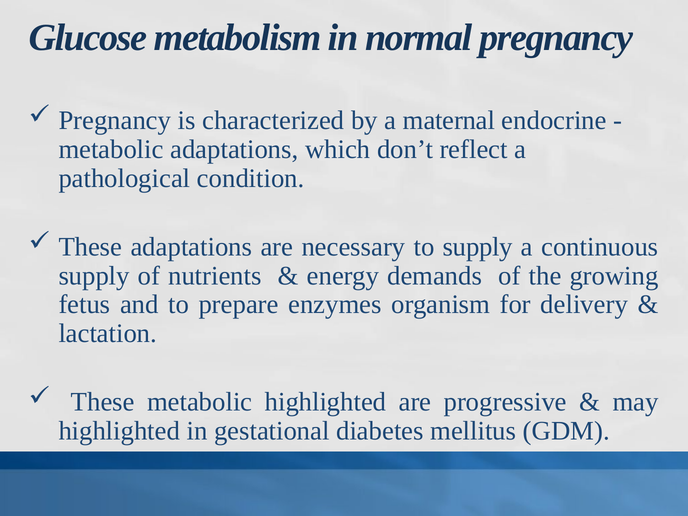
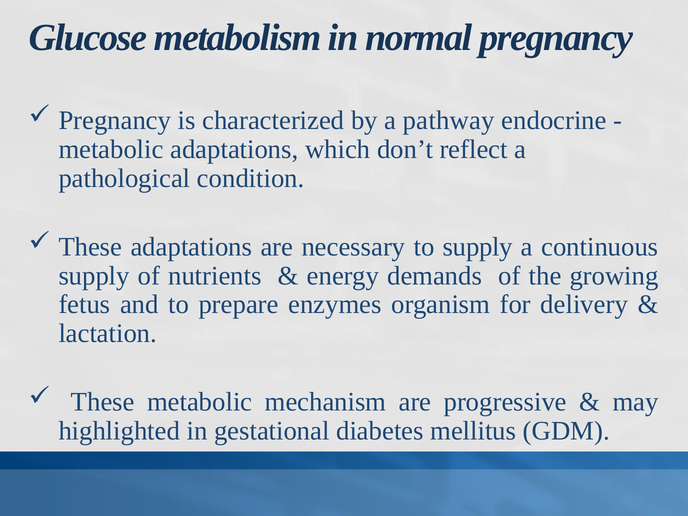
maternal: maternal -> pathway
metabolic highlighted: highlighted -> mechanism
